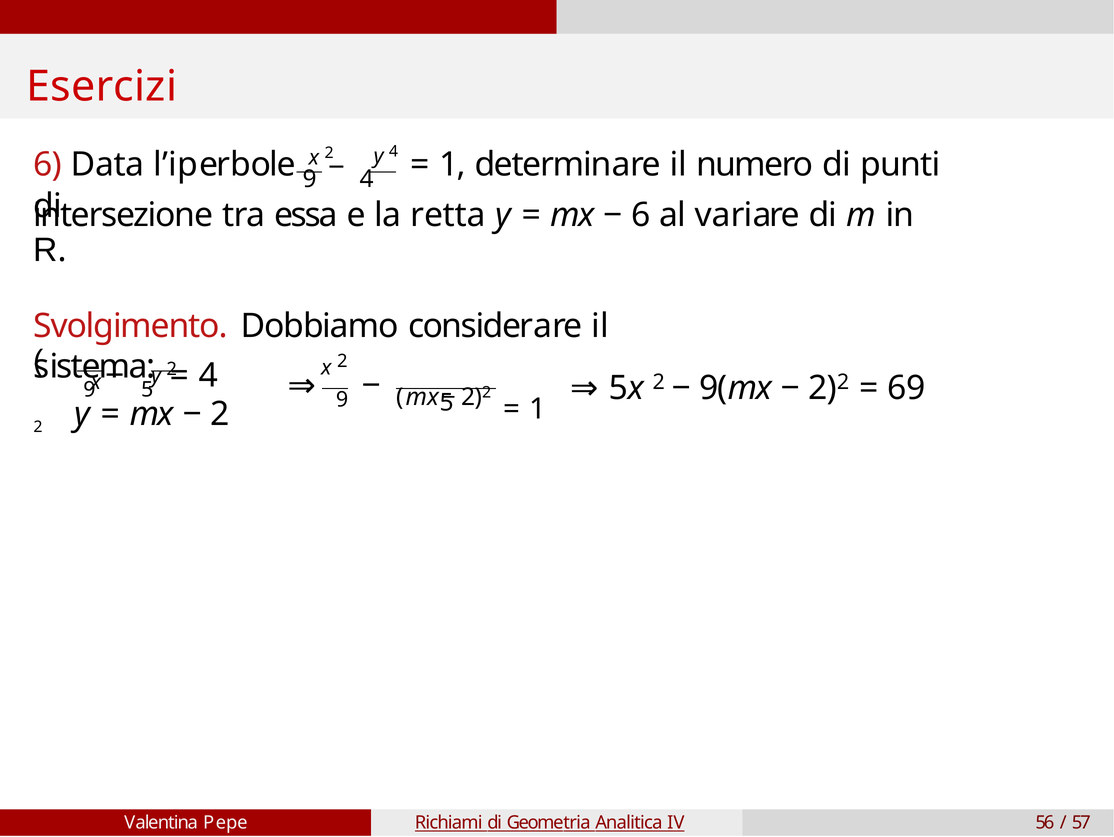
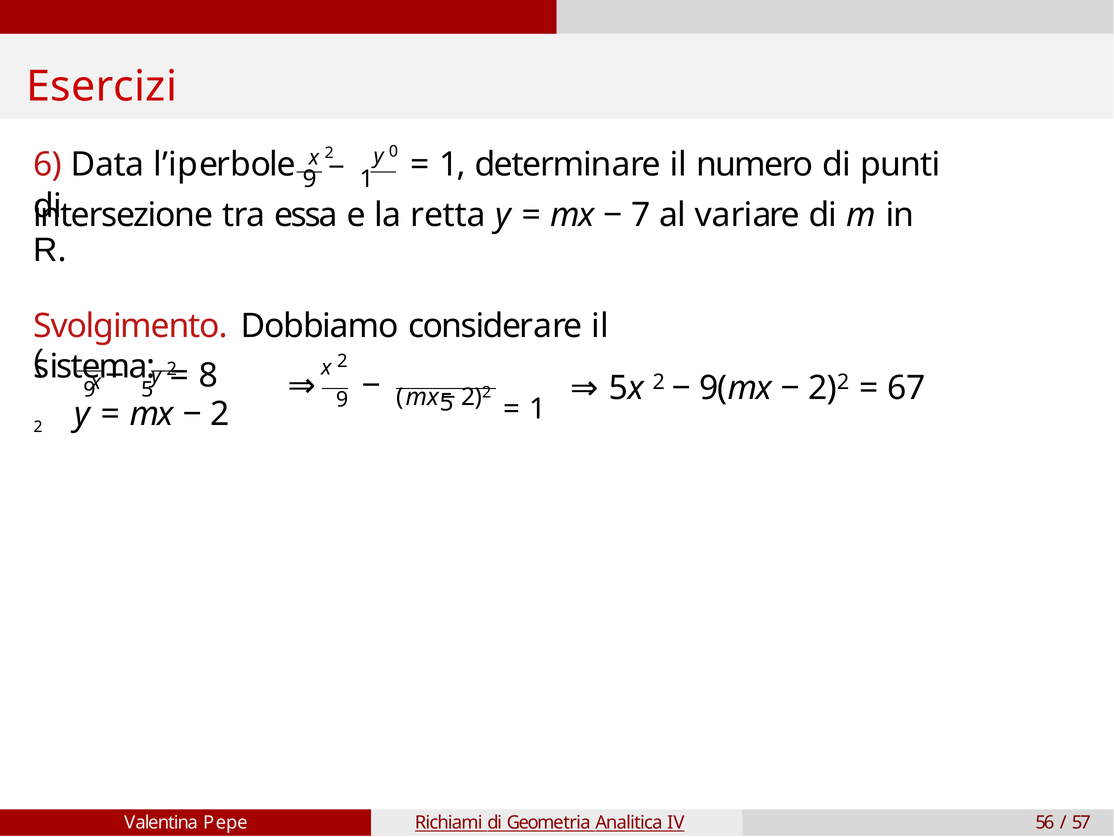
y 4: 4 -> 0
4 at (367, 179): 4 -> 1
6 at (641, 215): 6 -> 7
69: 69 -> 67
4 at (208, 375): 4 -> 8
